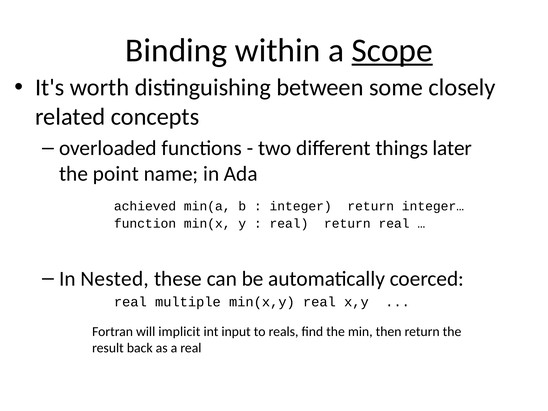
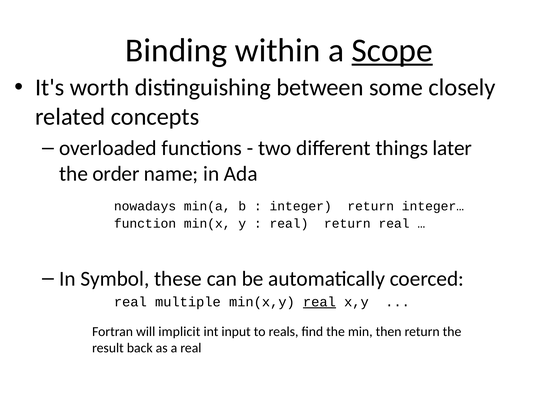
point: point -> order
achieved: achieved -> nowadays
Nested: Nested -> Symbol
real at (319, 302) underline: none -> present
